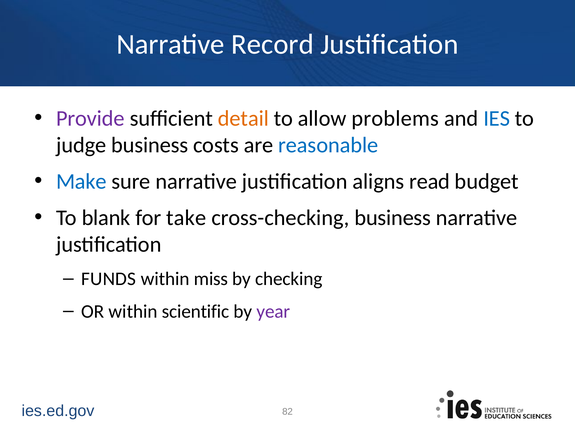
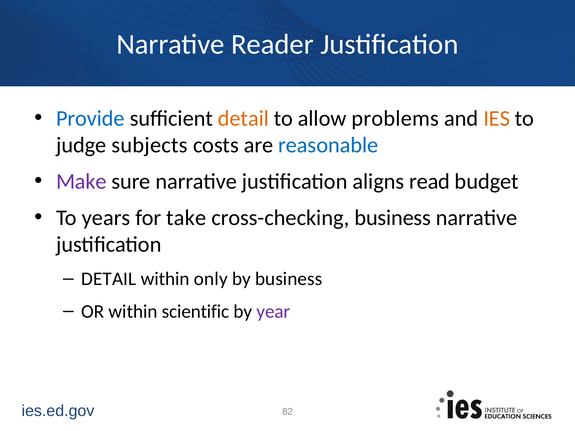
Record: Record -> Reader
Provide colour: purple -> blue
IES colour: blue -> orange
judge business: business -> subjects
Make colour: blue -> purple
blank: blank -> years
FUNDS at (109, 279): FUNDS -> DETAIL
miss: miss -> only
by checking: checking -> business
